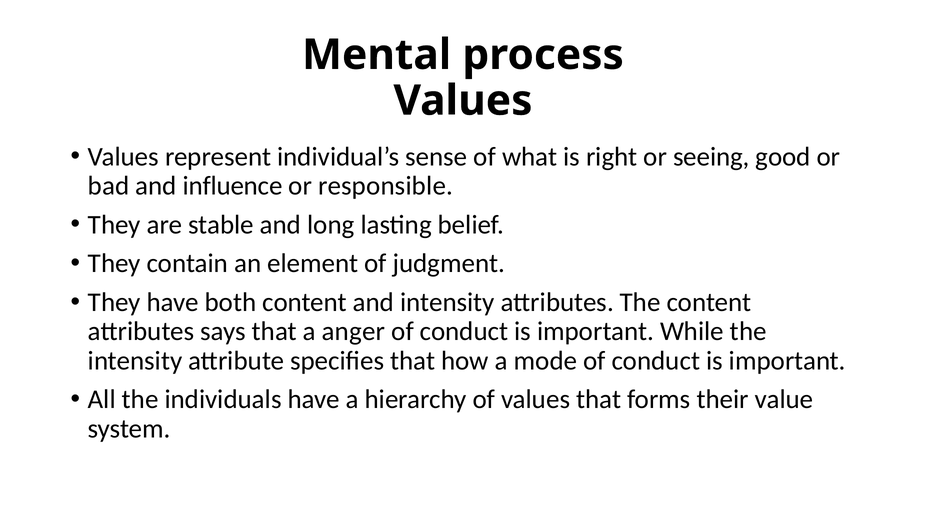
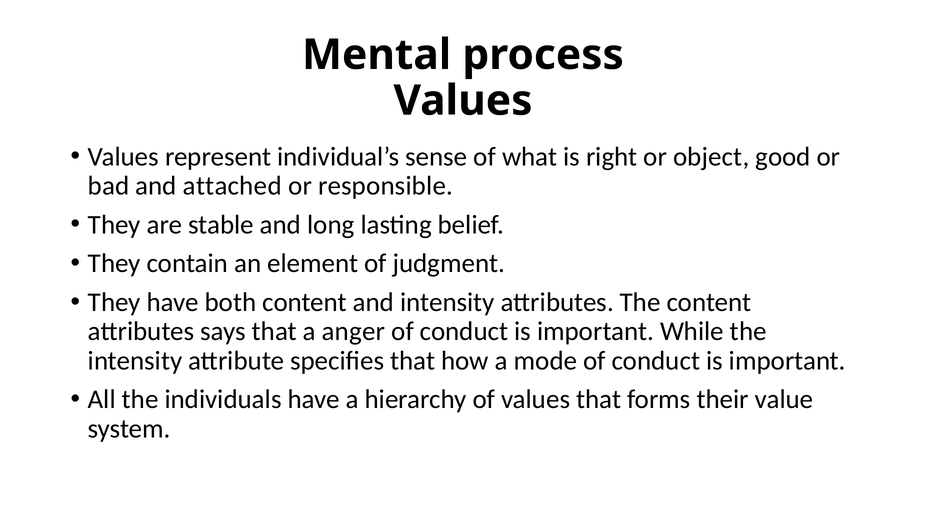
seeing: seeing -> object
influence: influence -> attached
